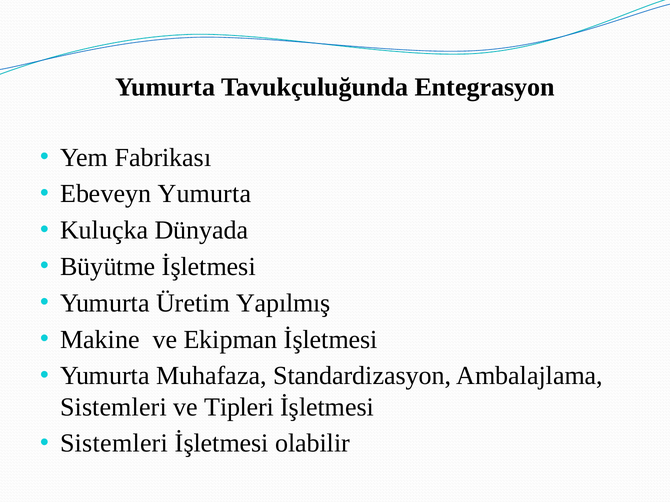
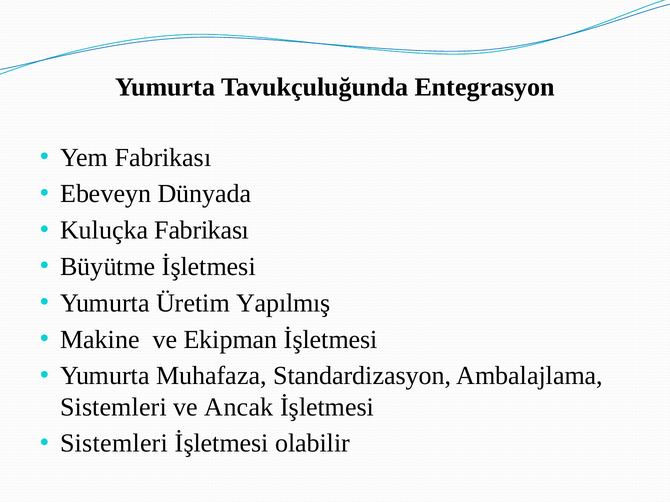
Ebeveyn Yumurta: Yumurta -> Dünyada
Kuluçka Dünyada: Dünyada -> Fabrikası
Tipleri: Tipleri -> Ancak
